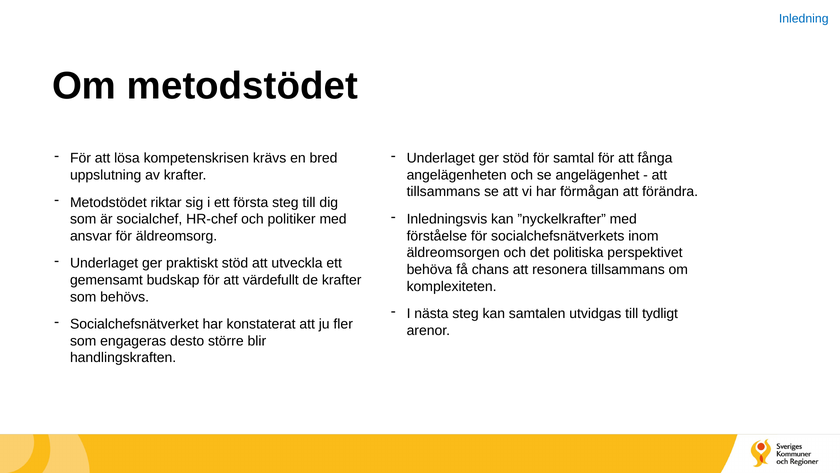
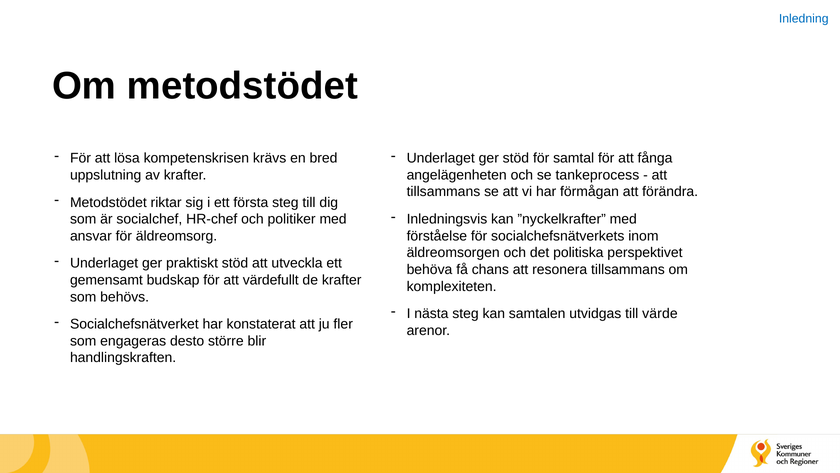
angelägenhet: angelägenhet -> tankeprocess
tydligt: tydligt -> värde
